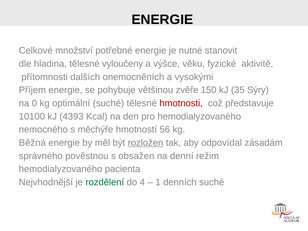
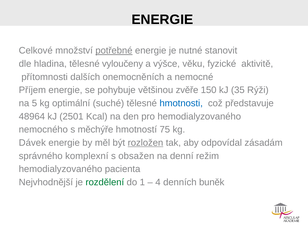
potřebné underline: none -> present
vysokými: vysokými -> nemocné
Sýry: Sýry -> Rýži
0: 0 -> 5
hmotnosti colour: red -> blue
10100: 10100 -> 48964
4393: 4393 -> 2501
56: 56 -> 75
Běžná: Běžná -> Dávek
pověstnou: pověstnou -> komplexní
4: 4 -> 1
1: 1 -> 4
denních suché: suché -> buněk
